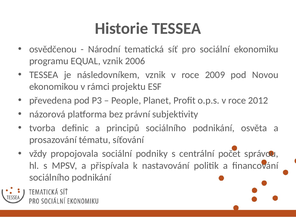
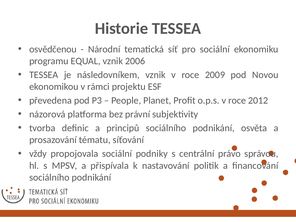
počet: počet -> právo
